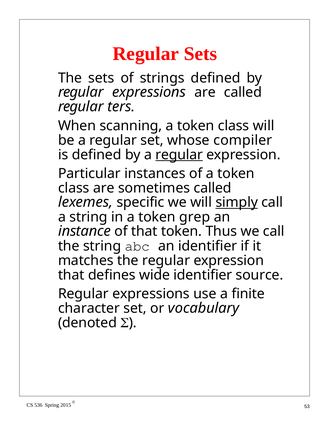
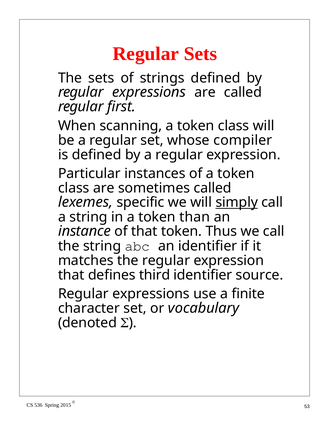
ters: ters -> first
regular at (179, 155) underline: present -> none
grep: grep -> than
wide: wide -> third
